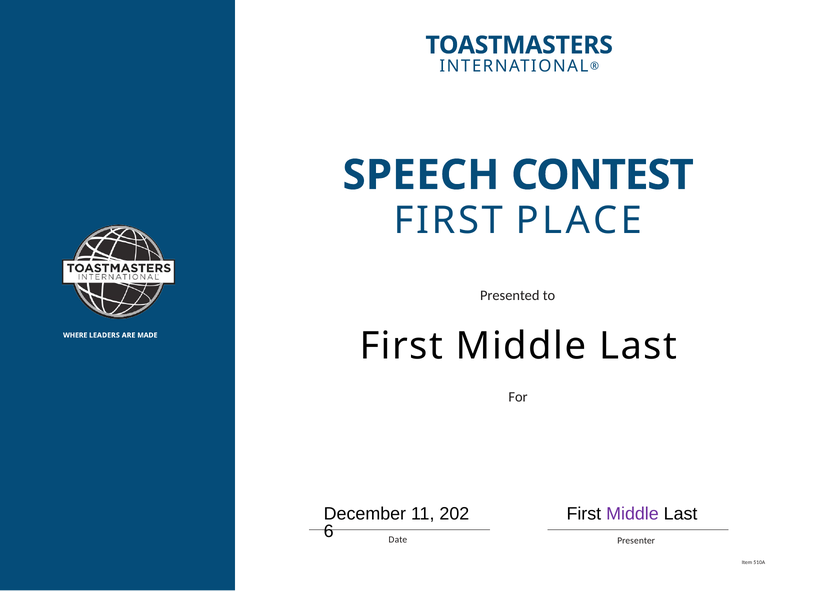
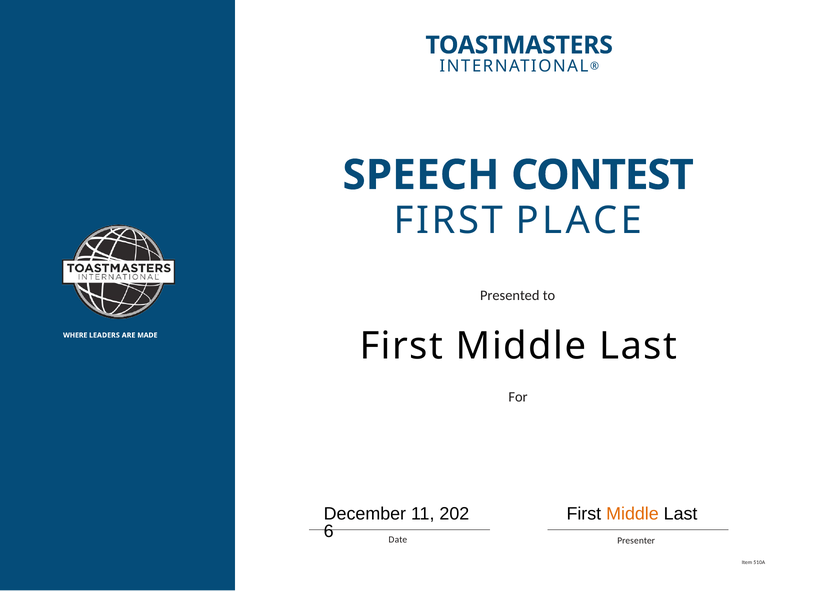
Middle at (632, 513) colour: purple -> orange
